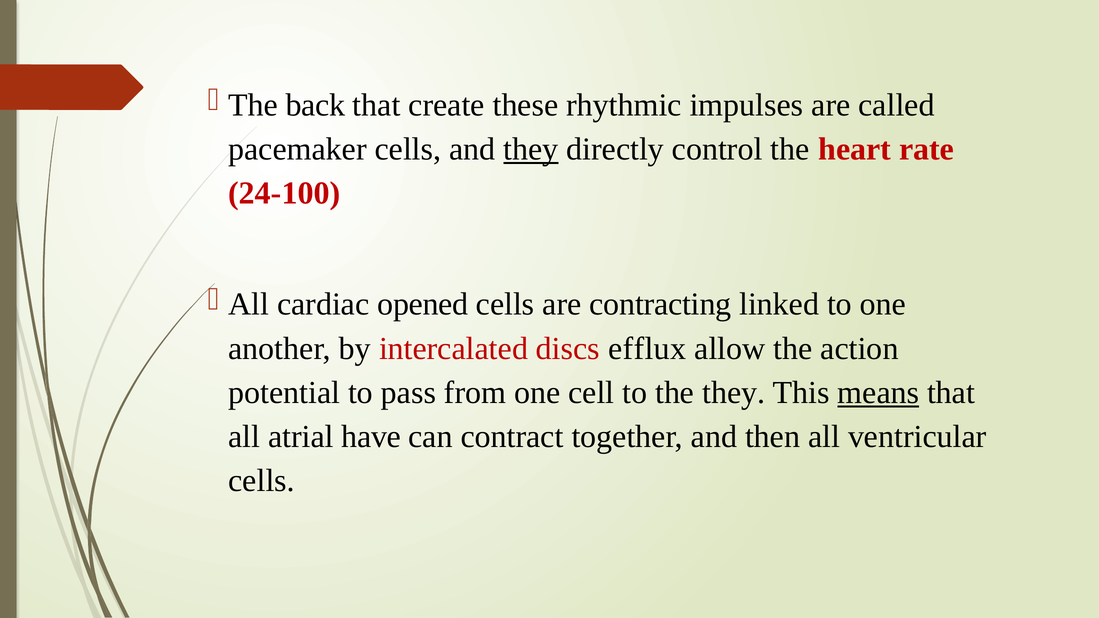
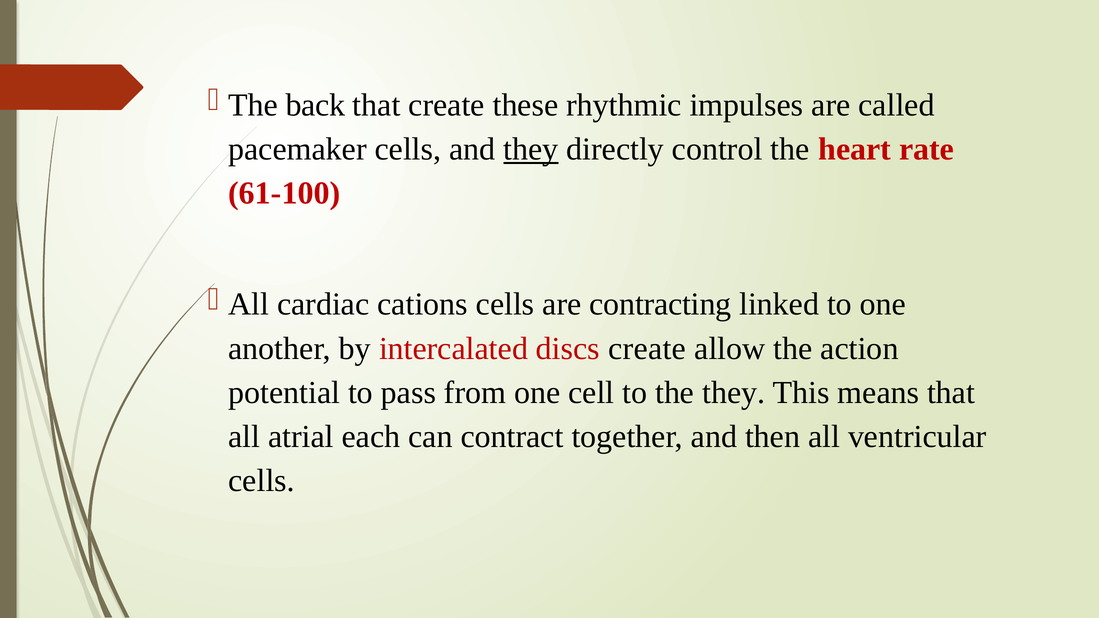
24-100: 24-100 -> 61-100
opened: opened -> cations
discs efflux: efflux -> create
means underline: present -> none
have: have -> each
